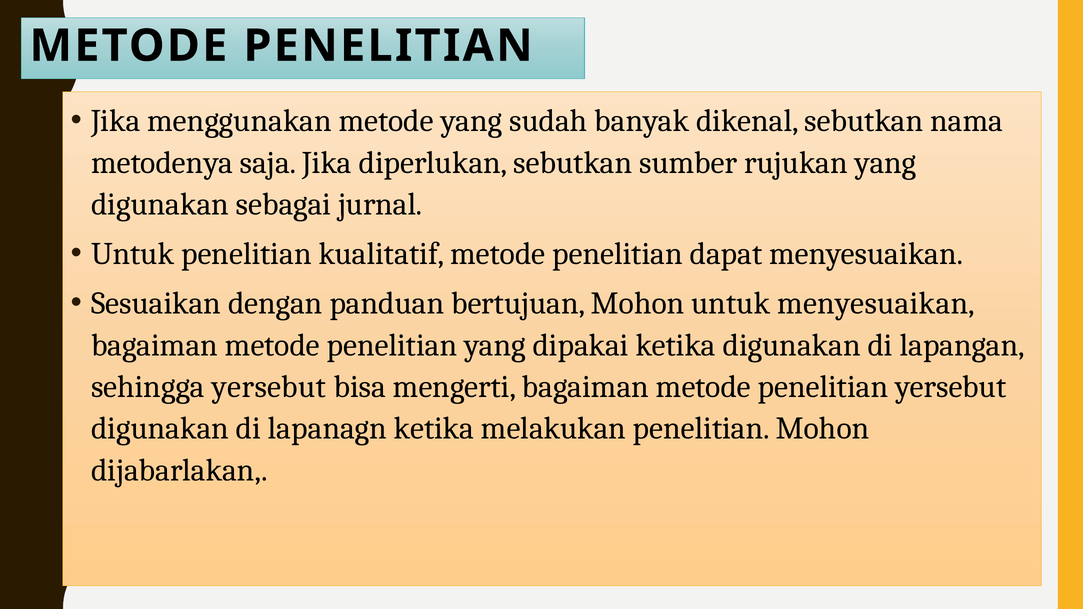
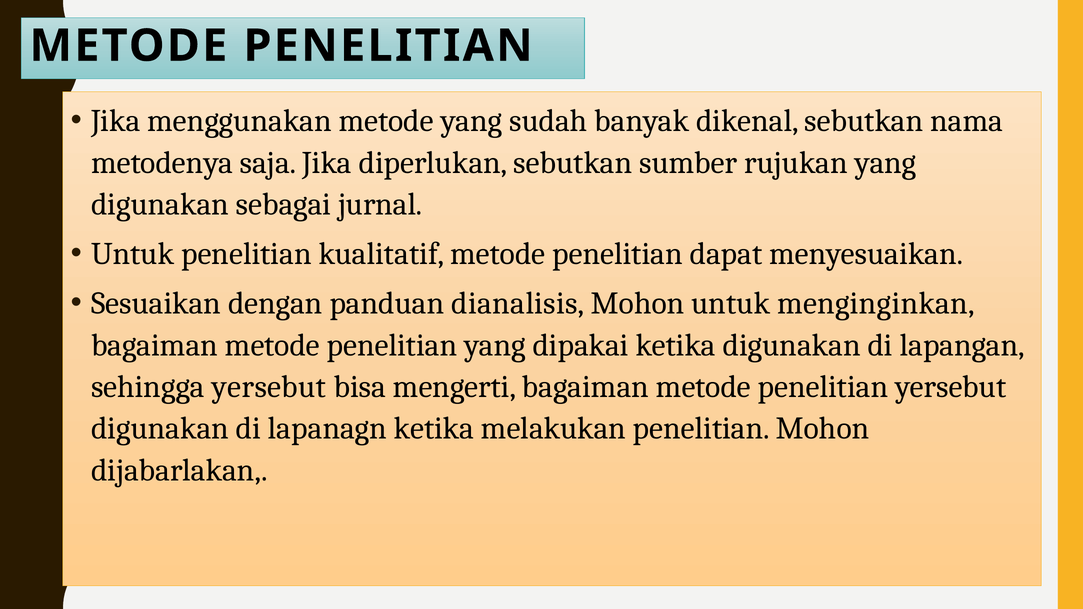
bertujuan: bertujuan -> dianalisis
untuk menyesuaikan: menyesuaikan -> menginginkan
